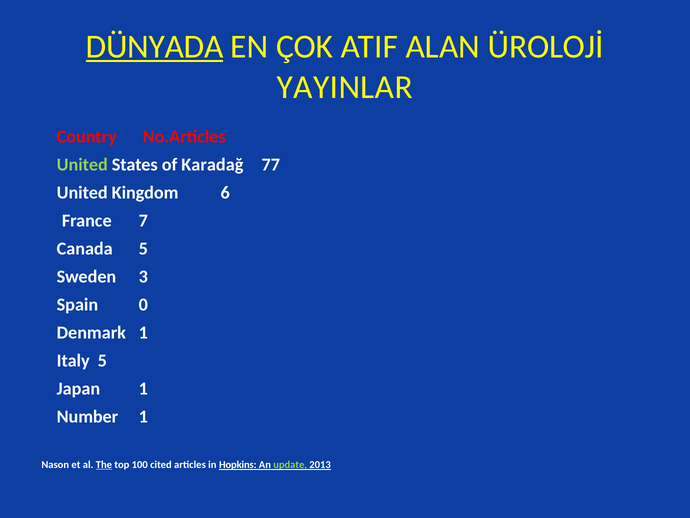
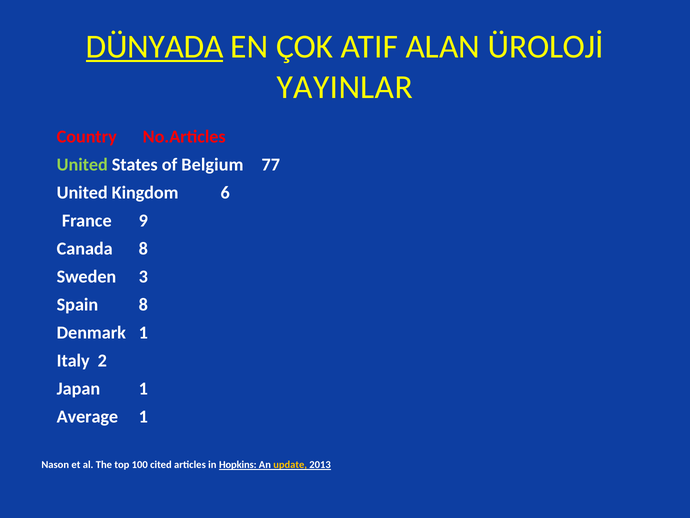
Karadağ: Karadağ -> Belgium
7: 7 -> 9
Canada 5: 5 -> 8
Spain 0: 0 -> 8
Italy 5: 5 -> 2
Number: Number -> Average
The underline: present -> none
update colour: light green -> yellow
